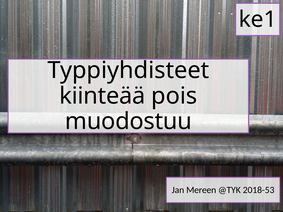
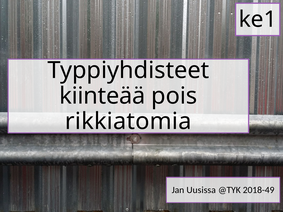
muodostuu: muodostuu -> rikkiatomia
Mereen: Mereen -> Uusissa
2018-53: 2018-53 -> 2018-49
